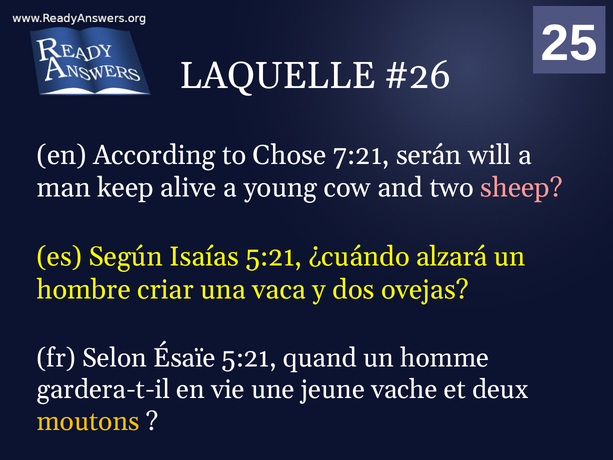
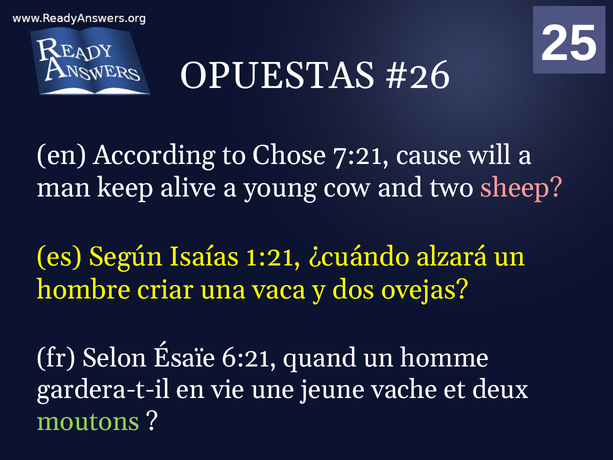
LAQUELLE: LAQUELLE -> OPUESTAS
serán: serán -> cause
Isaías 5:21: 5:21 -> 1:21
Ésaïe 5:21: 5:21 -> 6:21
moutons colour: yellow -> light green
